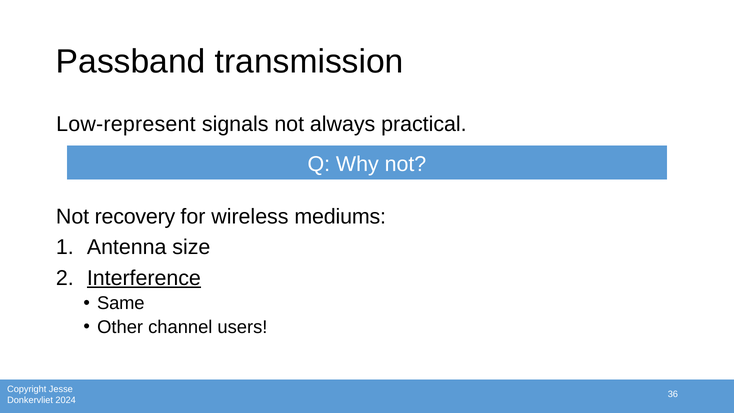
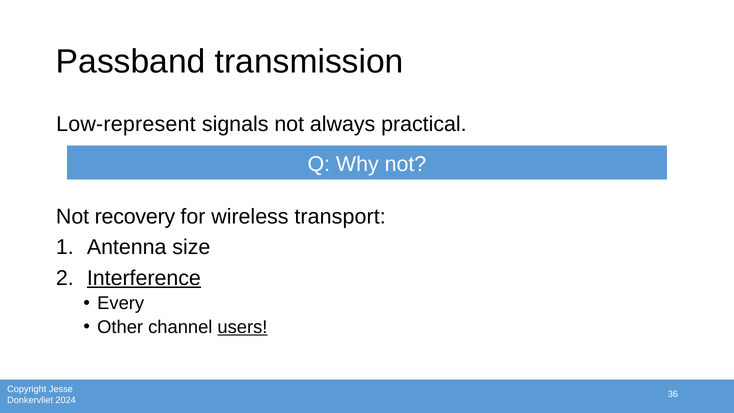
mediums: mediums -> transport
Same: Same -> Every
users underline: none -> present
